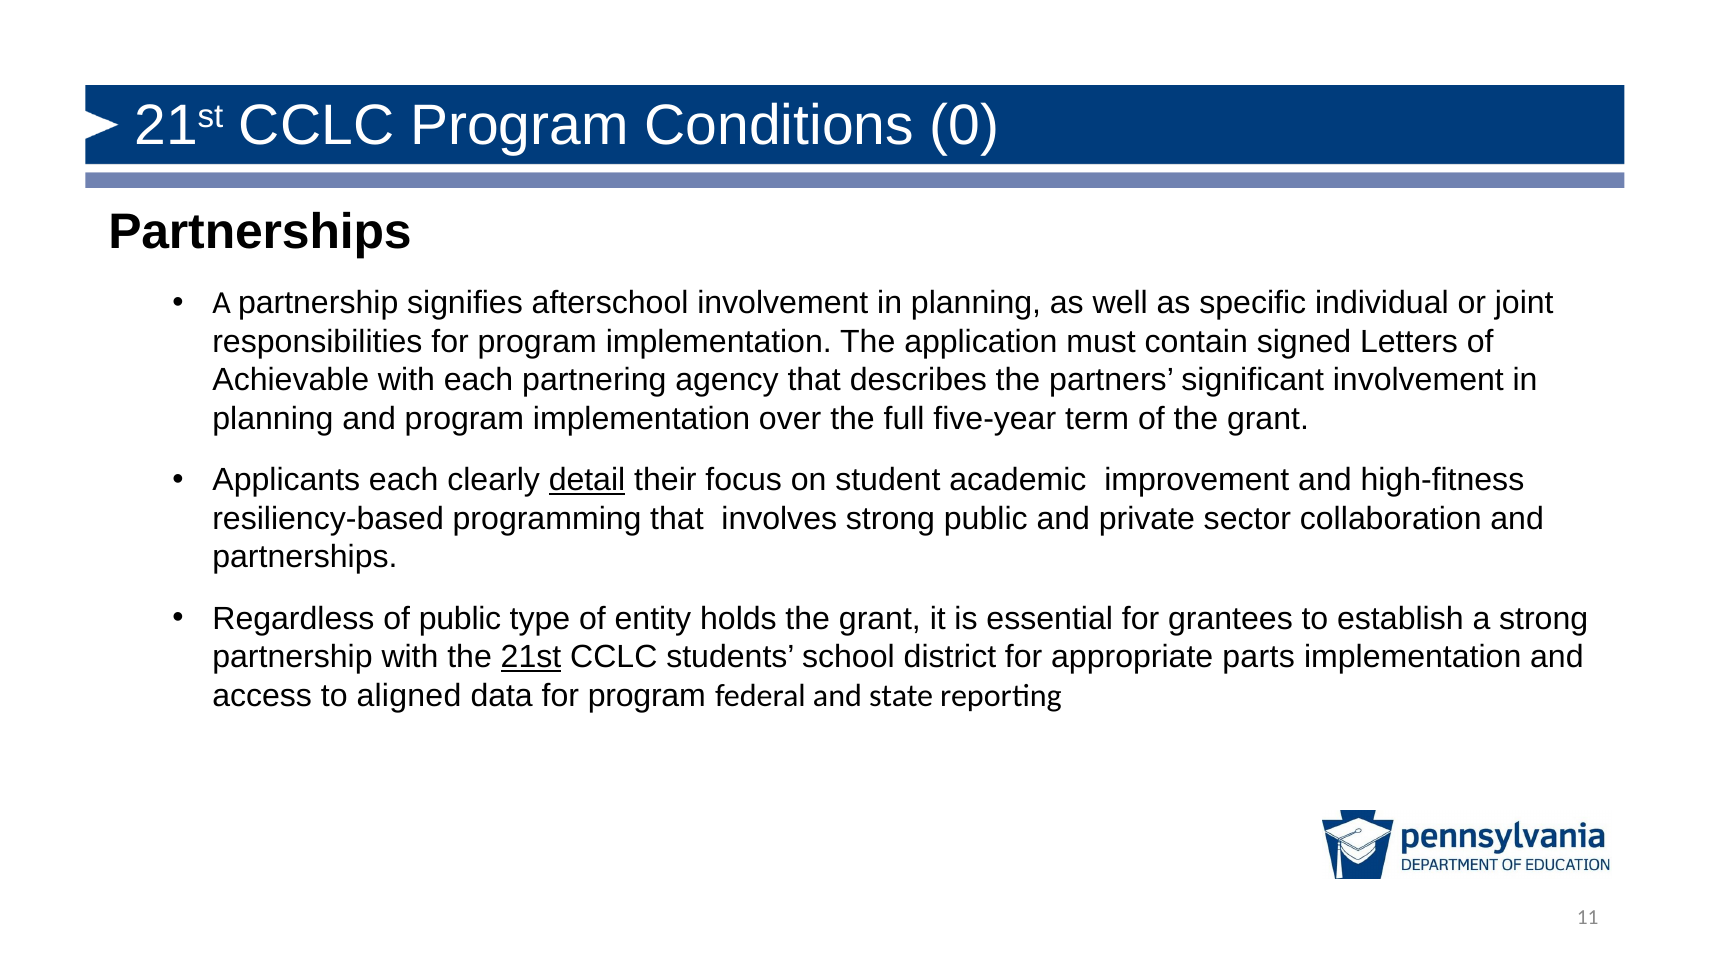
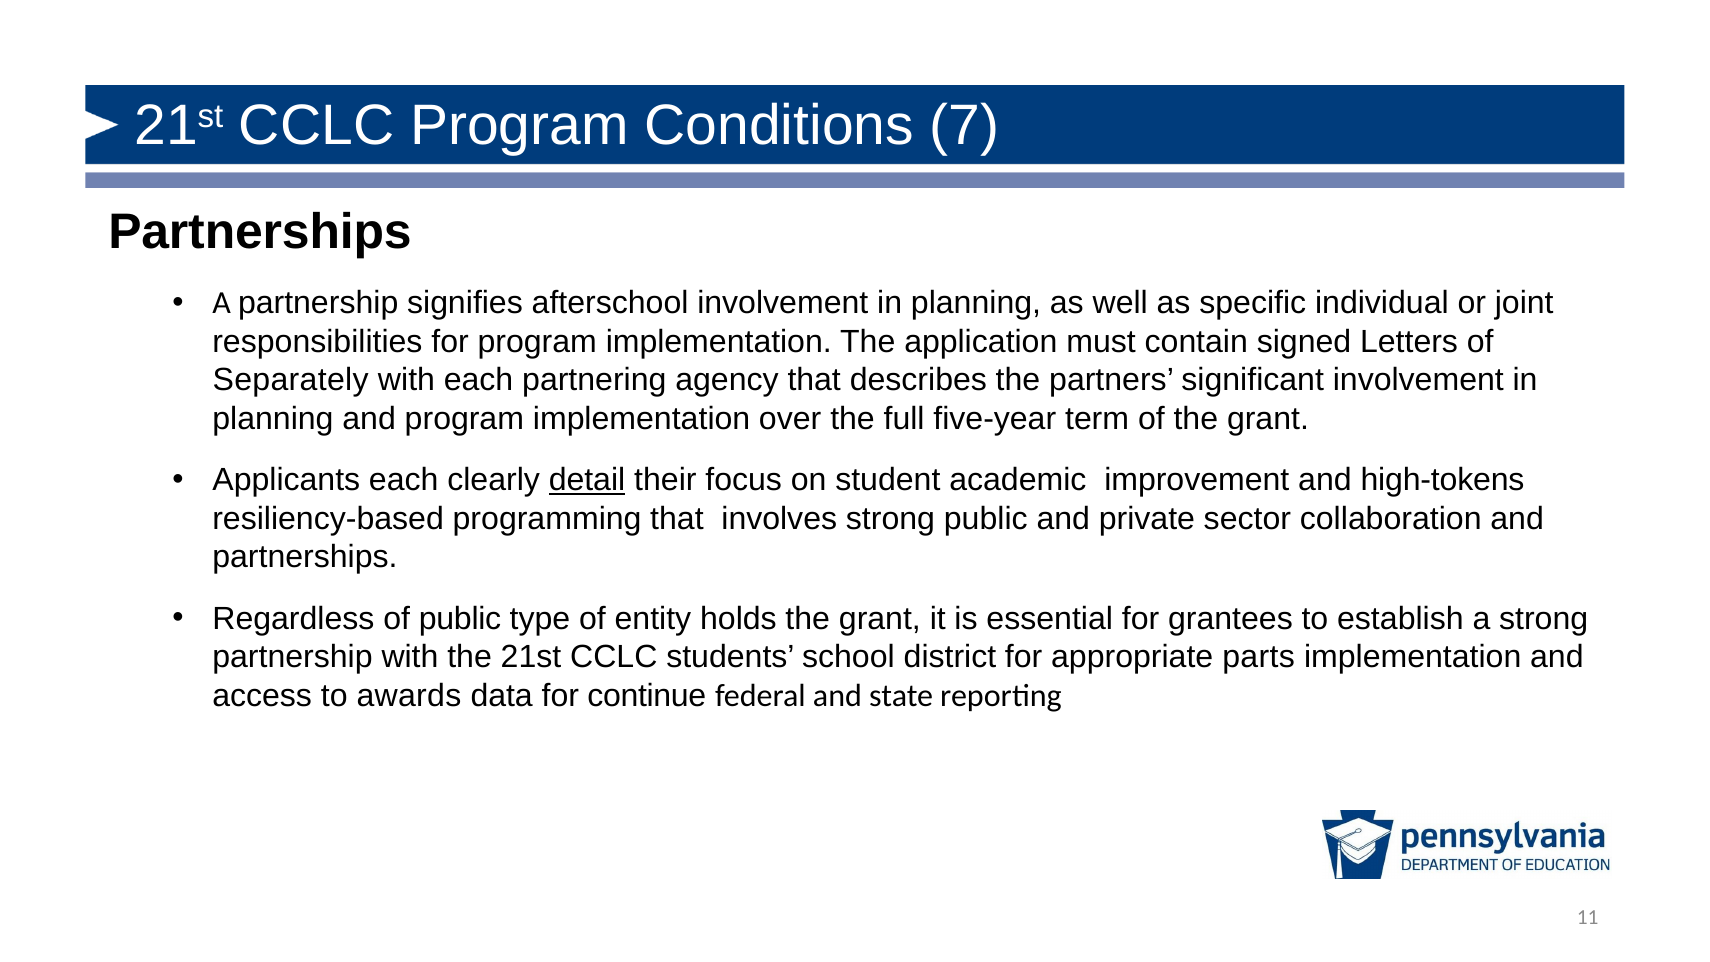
0: 0 -> 7
Achievable: Achievable -> Separately
high-fitness: high-fitness -> high-tokens
21st at (531, 657) underline: present -> none
aligned: aligned -> awards
data for program: program -> continue
